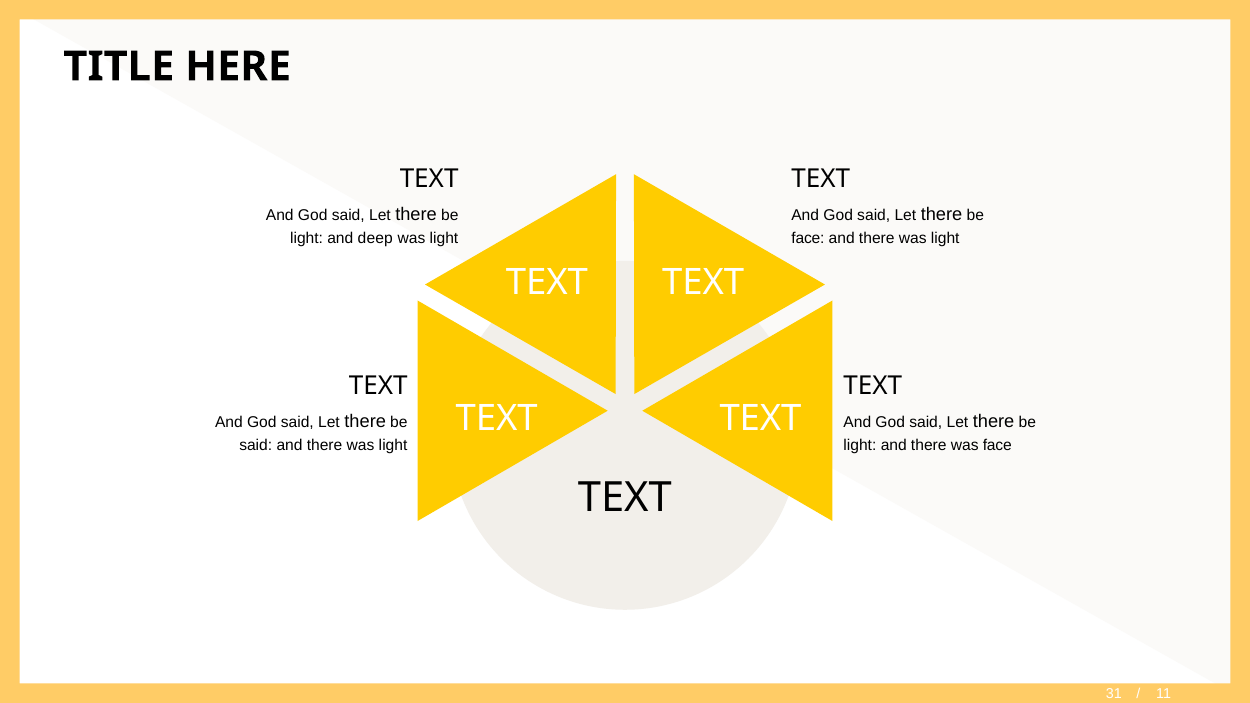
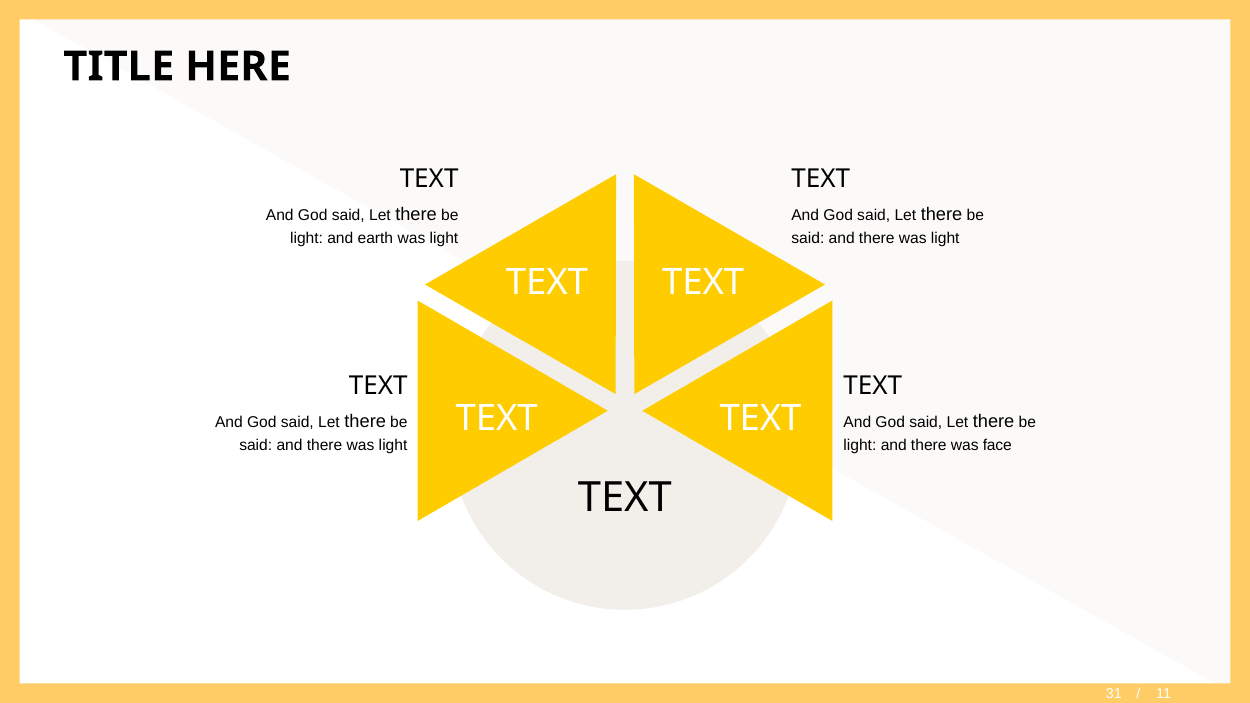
deep: deep -> earth
face at (808, 239): face -> said
